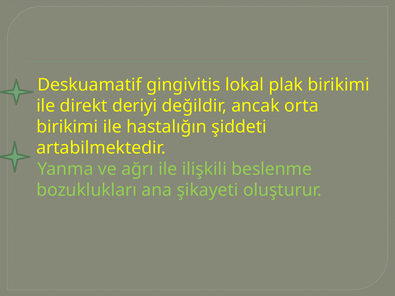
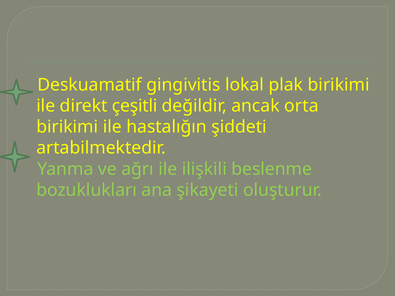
deriyi: deriyi -> çeşitli
